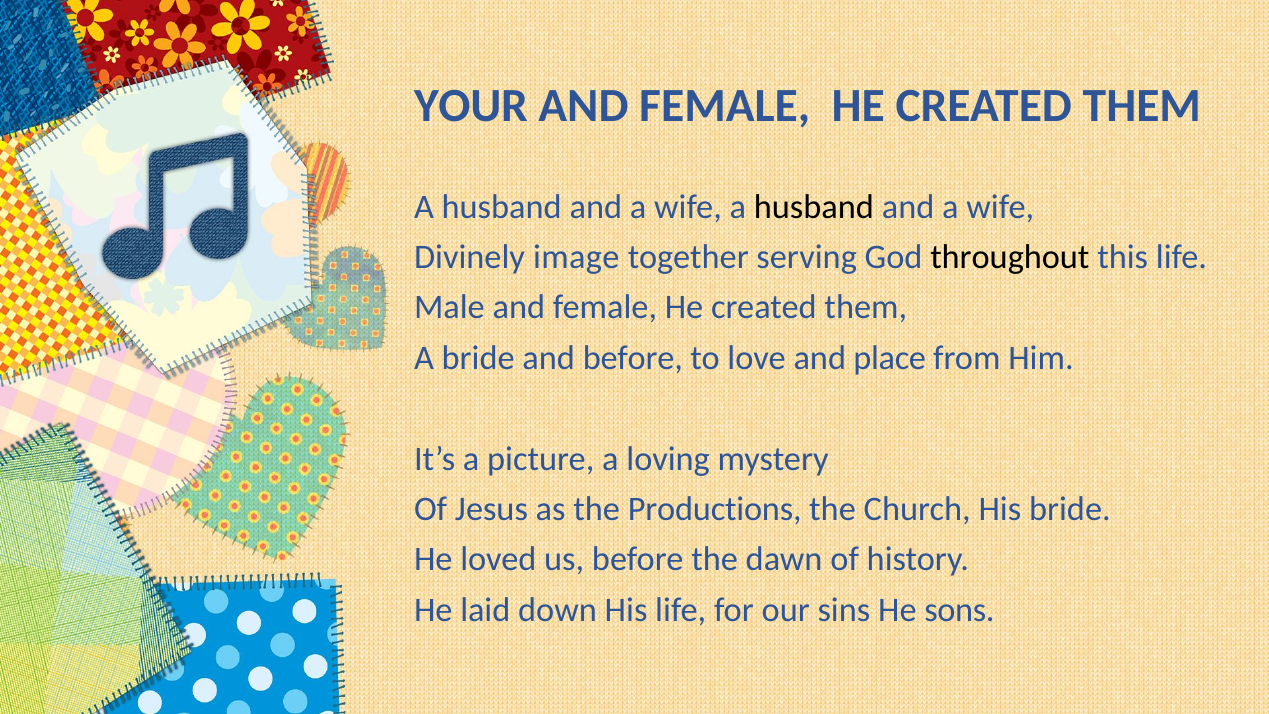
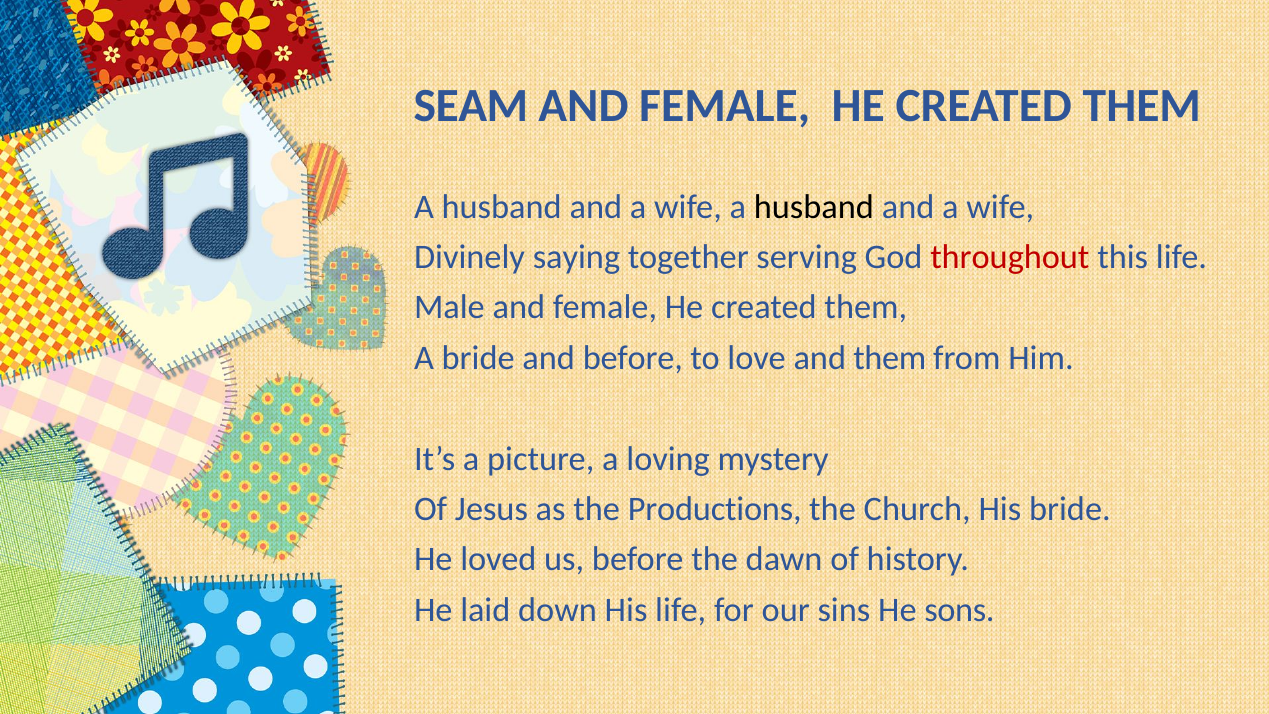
YOUR: YOUR -> SEAM
image: image -> saying
throughout colour: black -> red
and place: place -> them
